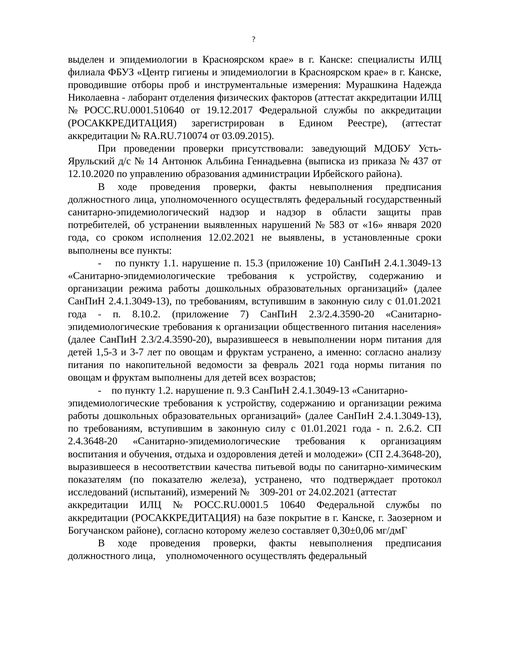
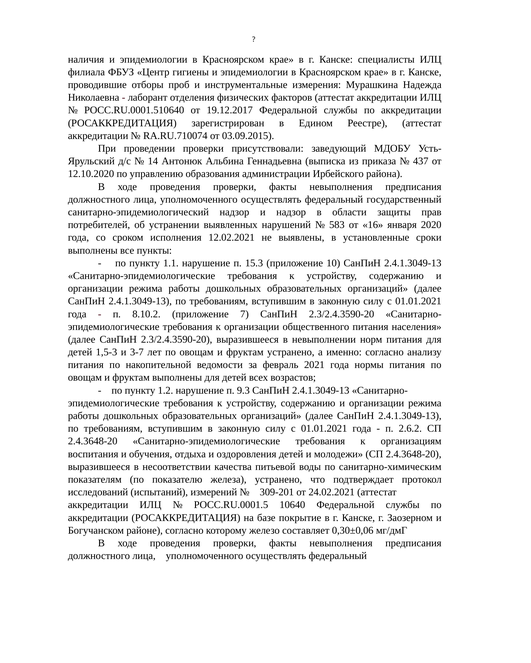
выделен: выделен -> наличия
